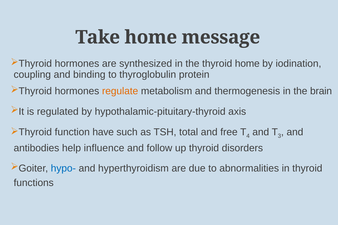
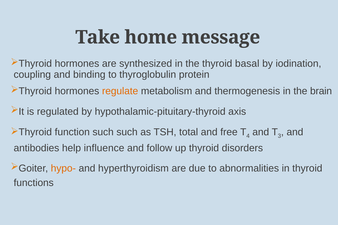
thyroid home: home -> basal
function have: have -> such
hypo- colour: blue -> orange
